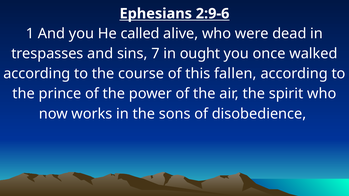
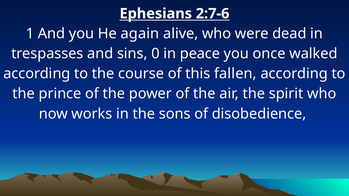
2:9-6: 2:9-6 -> 2:7-6
called: called -> again
7: 7 -> 0
ought: ought -> peace
